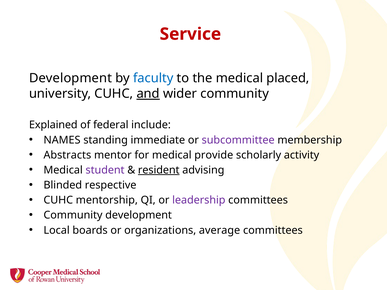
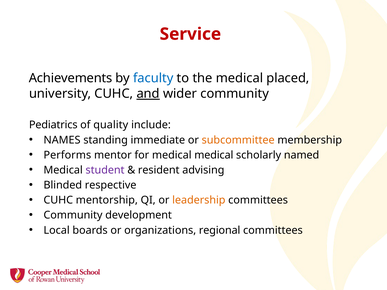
Development at (70, 78): Development -> Achievements
Explained: Explained -> Pediatrics
federal: federal -> quality
subcommittee colour: purple -> orange
Abstracts: Abstracts -> Performs
medical provide: provide -> medical
activity: activity -> named
resident underline: present -> none
leadership colour: purple -> orange
average: average -> regional
